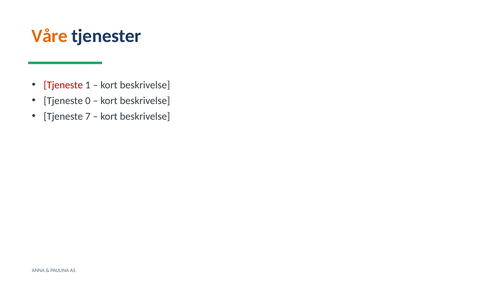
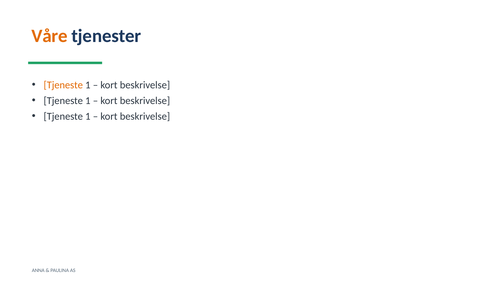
Tjeneste at (63, 85) colour: red -> orange
0 at (88, 101): 0 -> 1
7 at (88, 116): 7 -> 1
